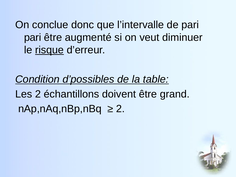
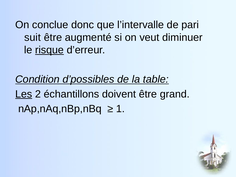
pari at (33, 37): pari -> suit
Les underline: none -> present
2 at (120, 109): 2 -> 1
